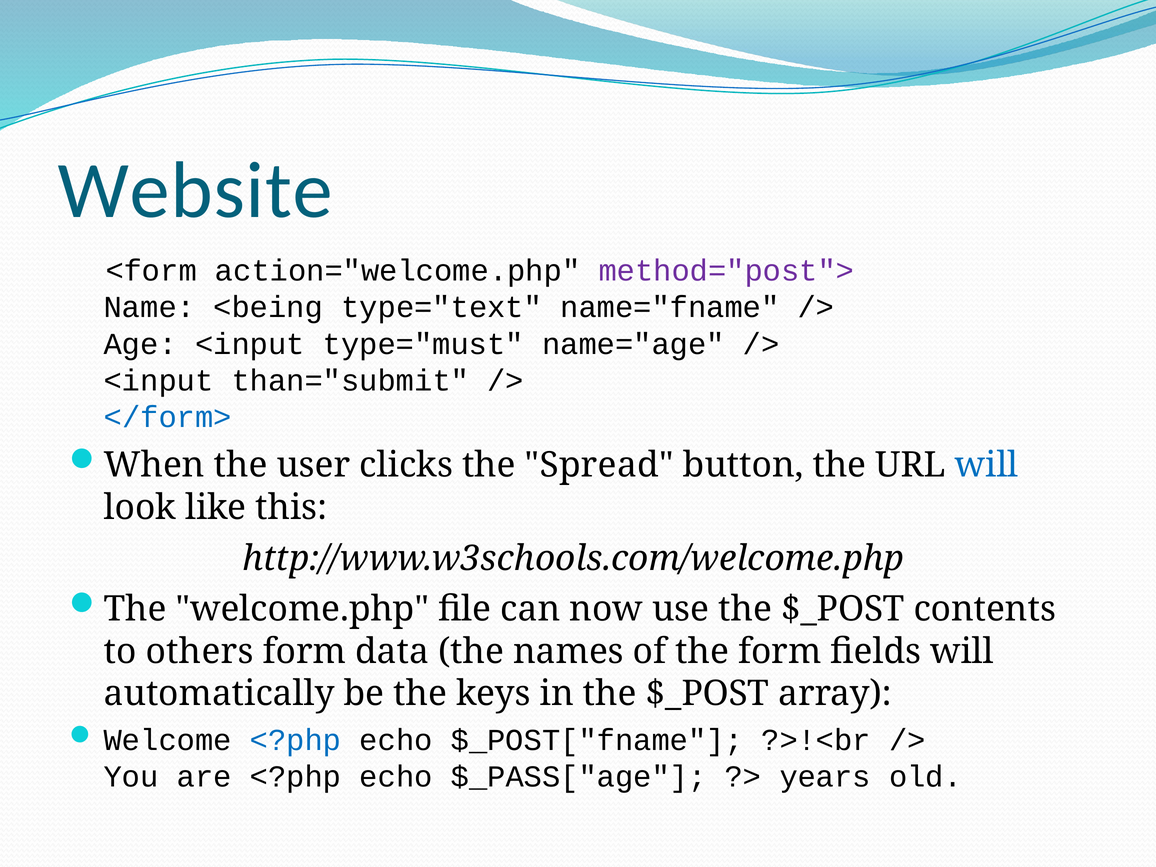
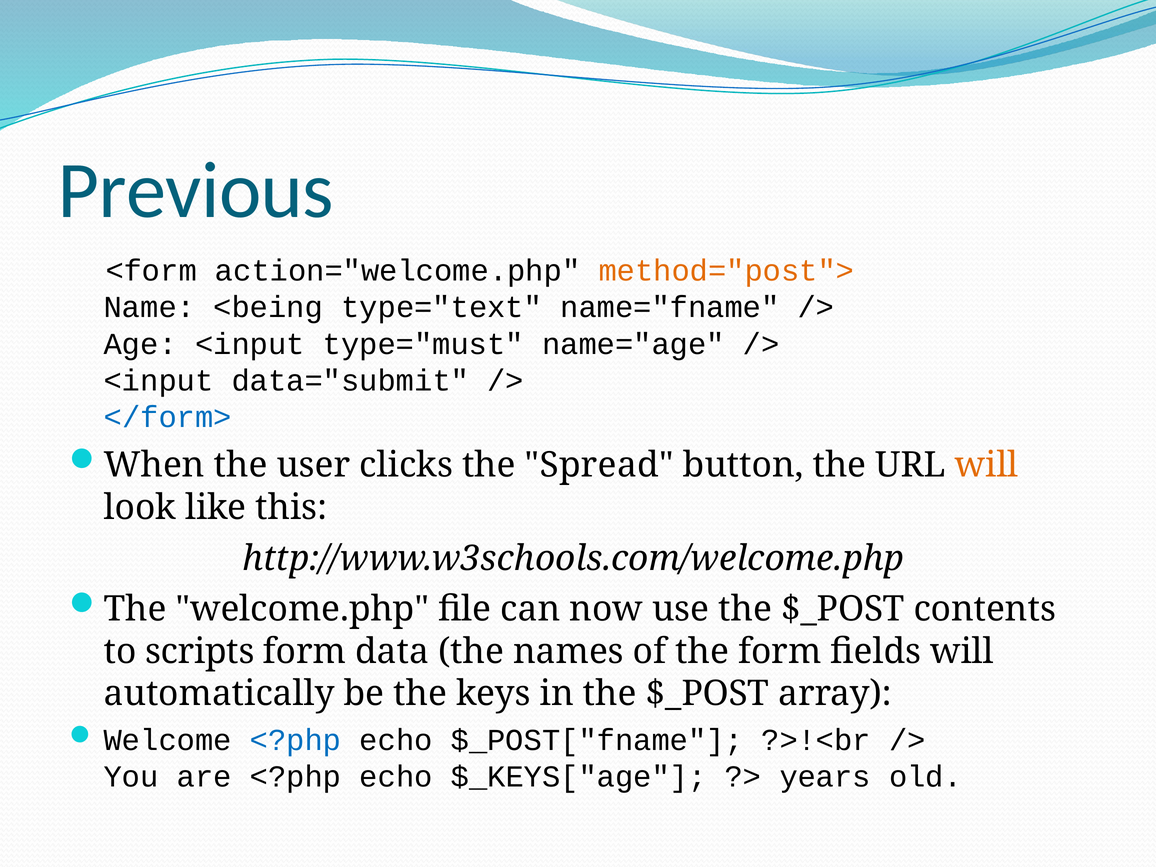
Website: Website -> Previous
method="post"> colour: purple -> orange
than="submit: than="submit -> data="submit
will at (987, 465) colour: blue -> orange
others: others -> scripts
$_PASS["age: $_PASS["age -> $_KEYS["age
